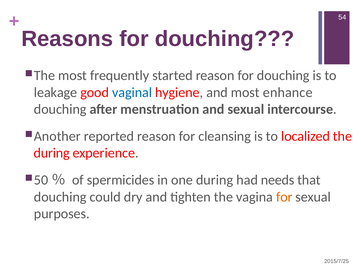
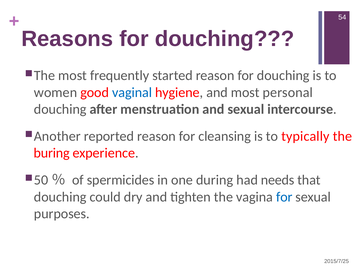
leakage: leakage -> women
enhance: enhance -> personal
localized: localized -> typically
during at (52, 153): during -> buring
for at (284, 197) colour: orange -> blue
